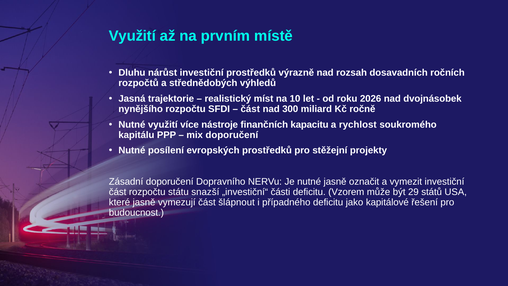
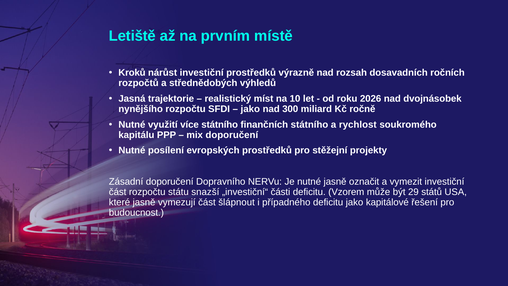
Využití at (132, 36): Využití -> Letiště
Dluhu: Dluhu -> Kroků
část at (250, 109): část -> jako
více nástroje: nástroje -> státního
finančních kapacitu: kapacitu -> státního
